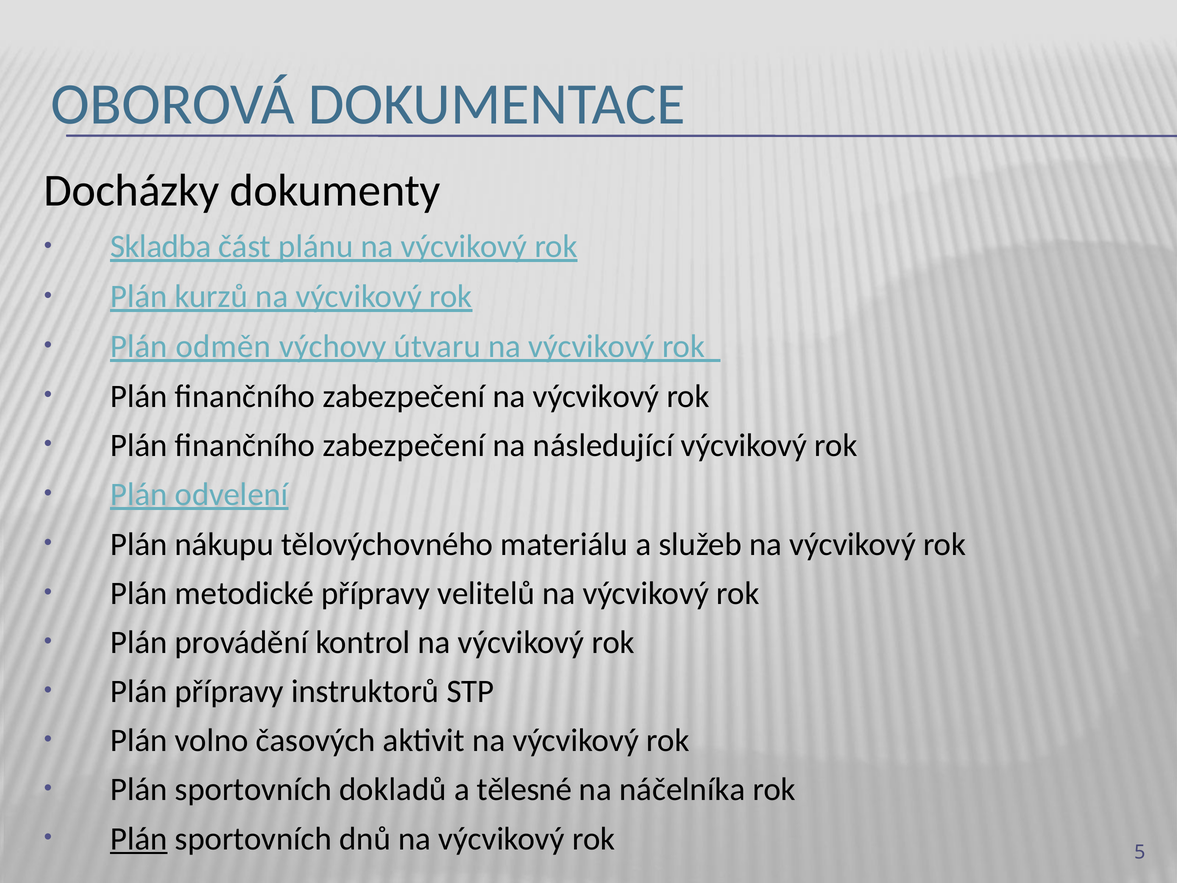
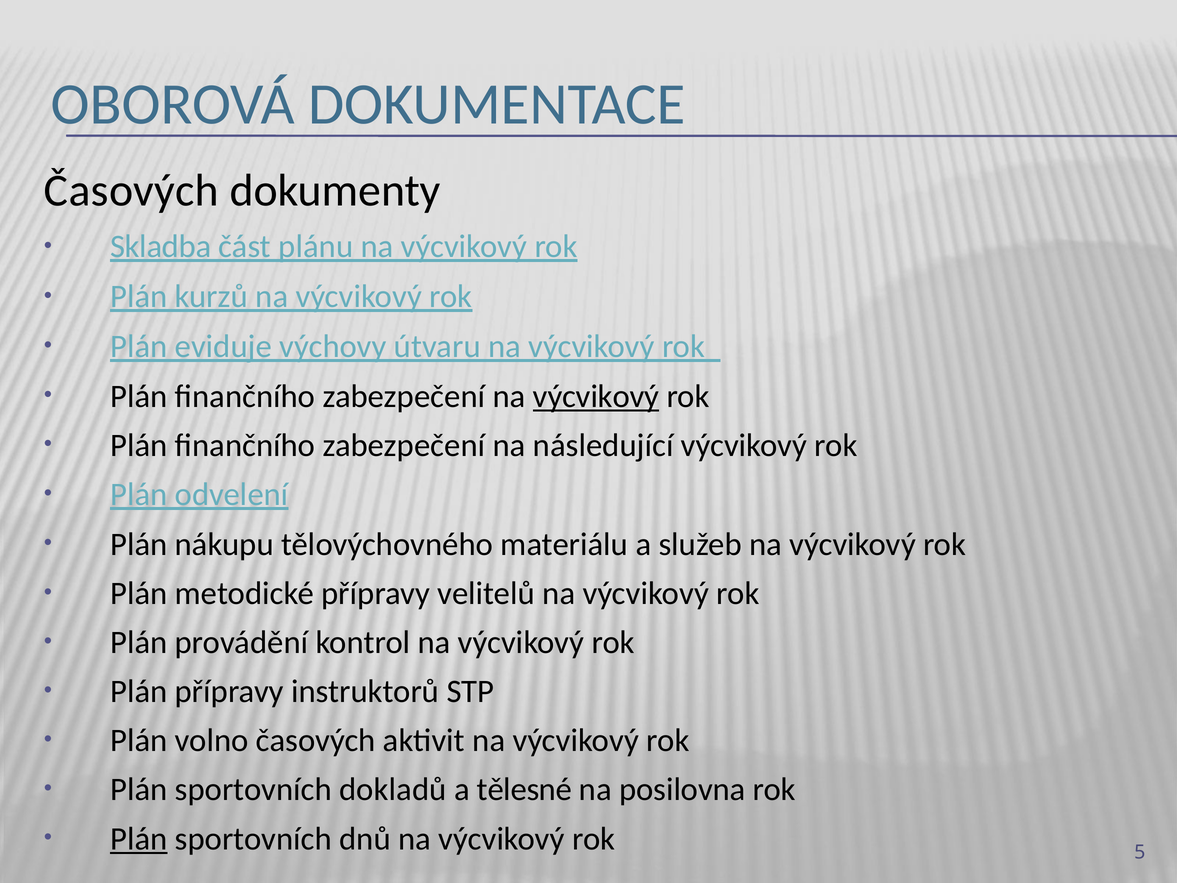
Docházky at (132, 190): Docházky -> Časových
odměn: odměn -> eviduje
výcvikový at (596, 396) underline: none -> present
náčelníka: náčelníka -> posilovna
